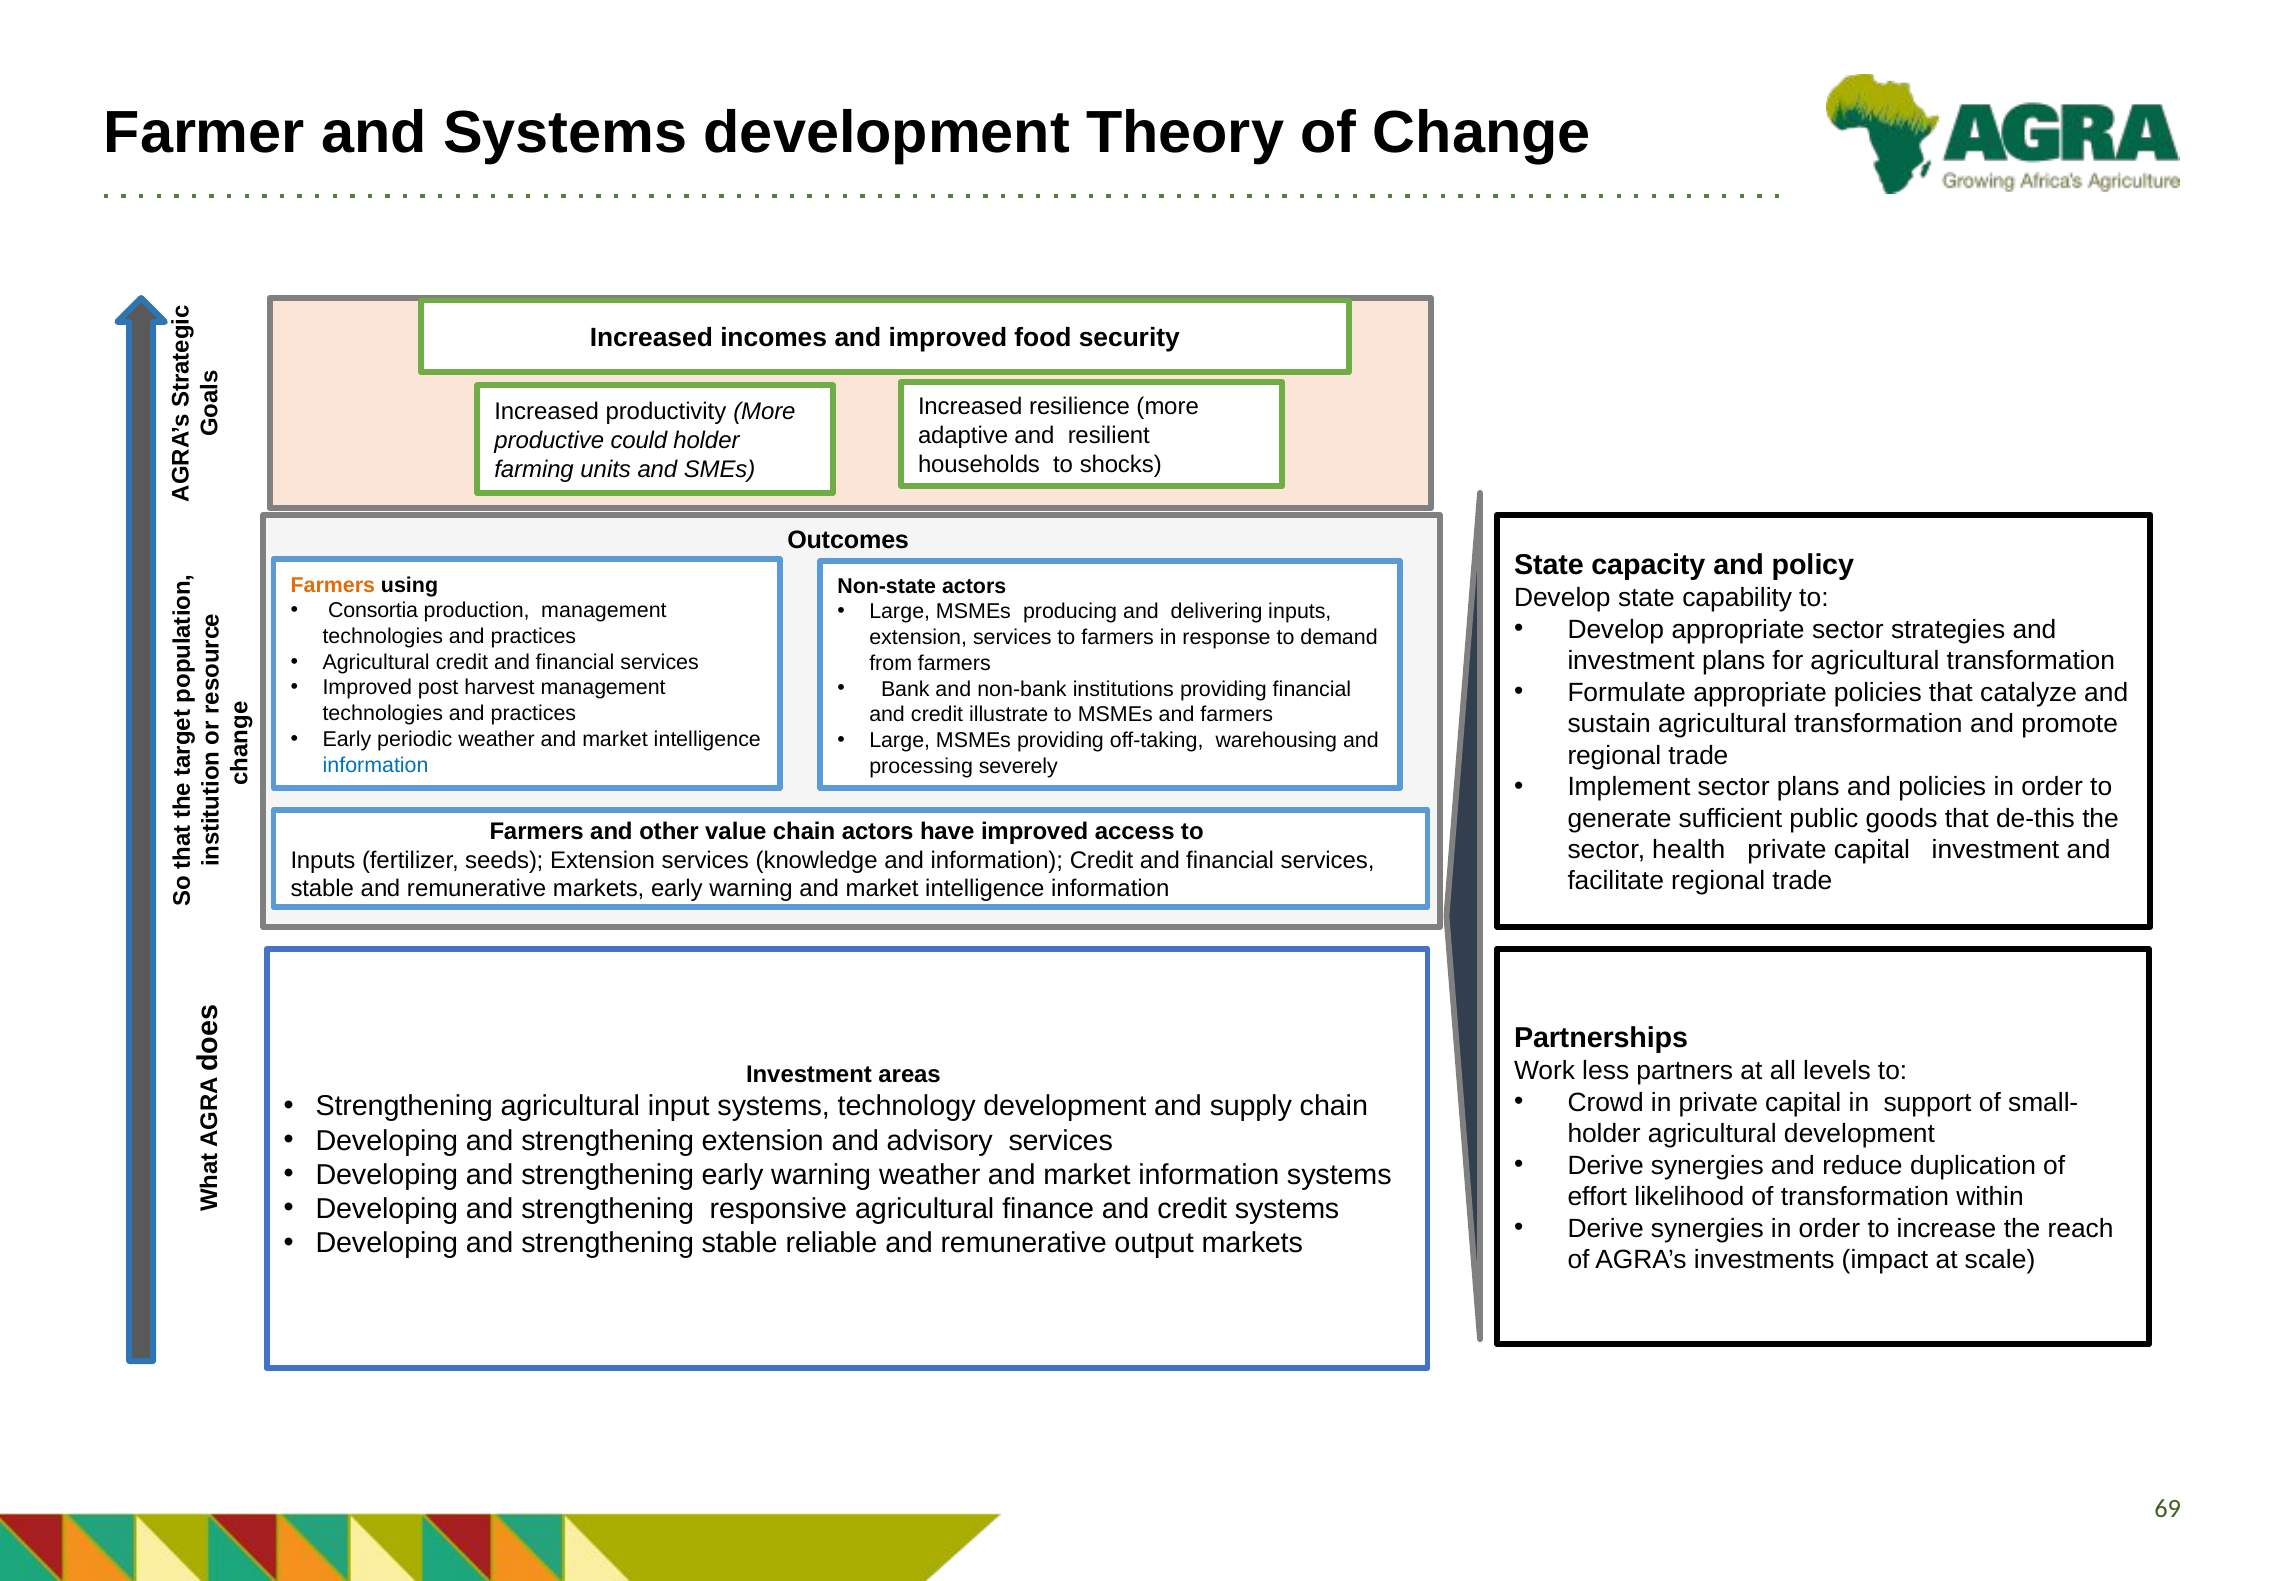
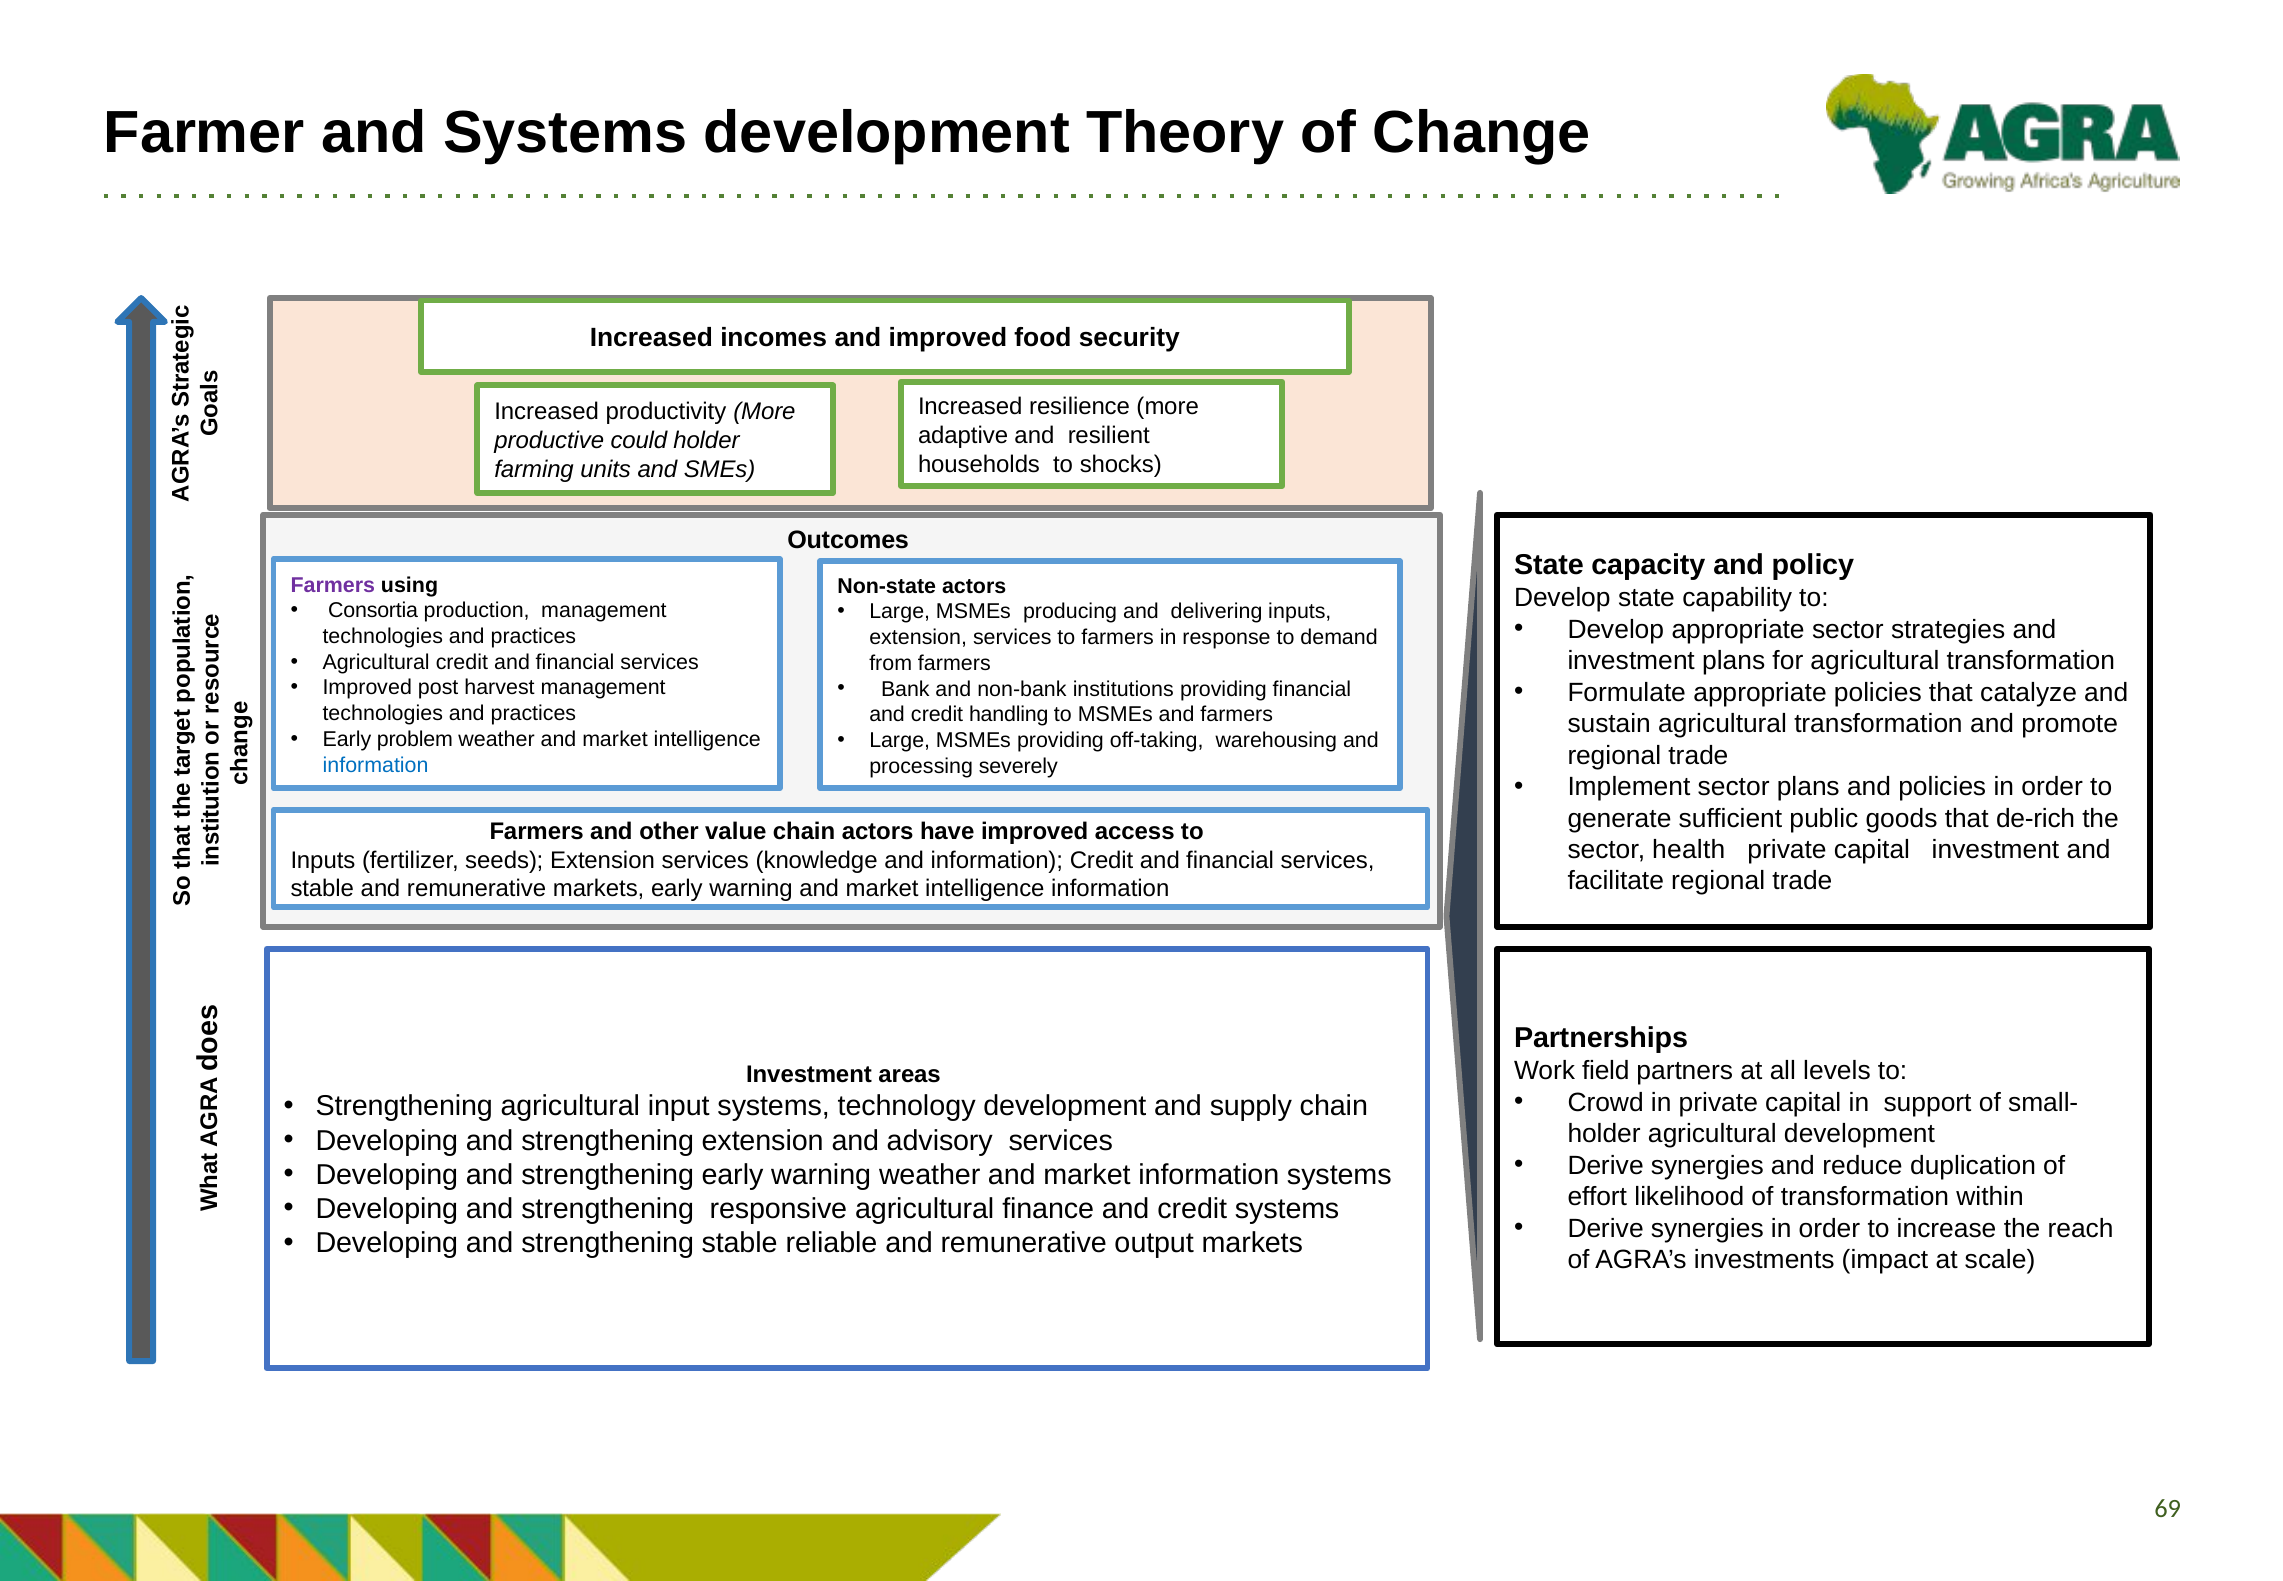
Farmers at (333, 585) colour: orange -> purple
illustrate: illustrate -> handling
periodic: periodic -> problem
de-this: de-this -> de-rich
less: less -> field
